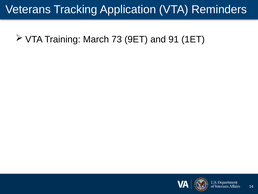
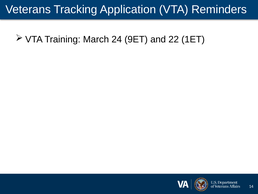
73: 73 -> 24
91: 91 -> 22
